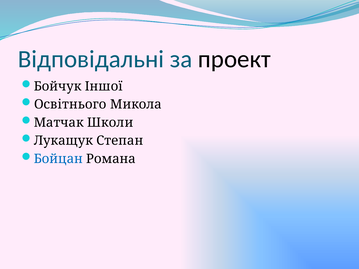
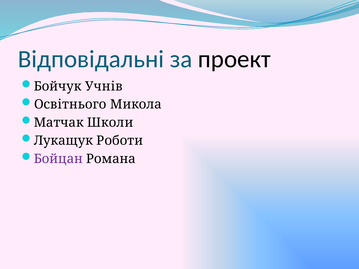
Іншої: Іншої -> Учнів
Степан: Степан -> Роботи
Бойцан colour: blue -> purple
